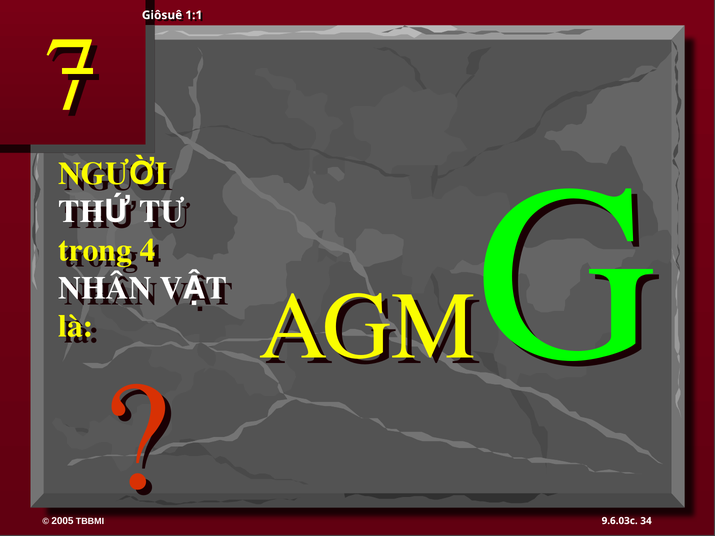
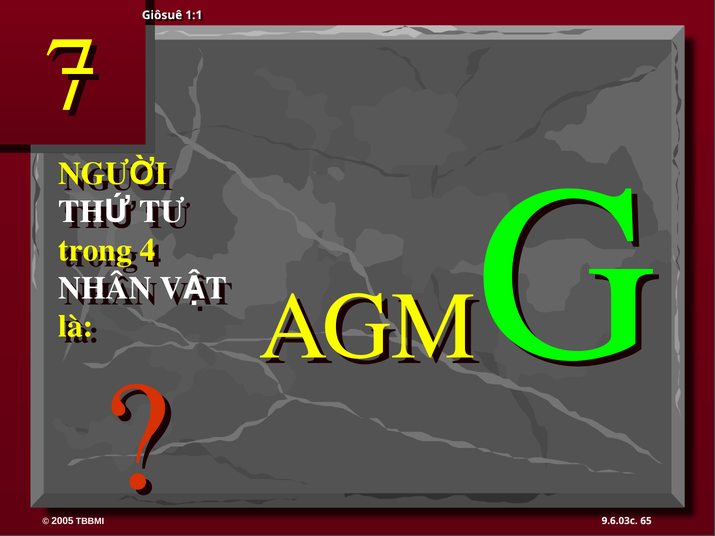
34: 34 -> 65
